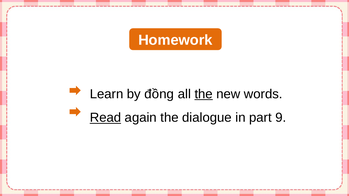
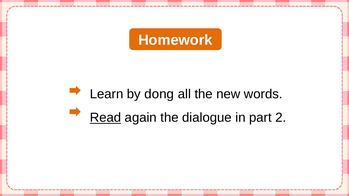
đồng: đồng -> dong
the at (204, 94) underline: present -> none
9: 9 -> 2
